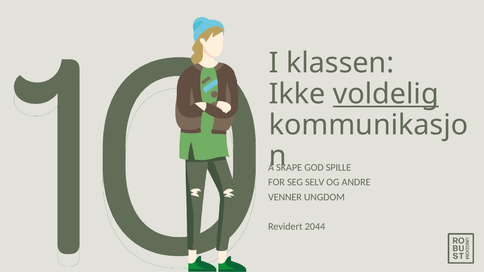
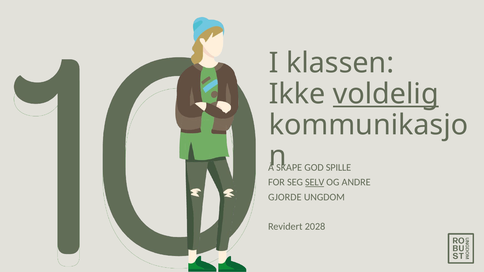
SELV underline: none -> present
VENNER: VENNER -> GJORDE
2044: 2044 -> 2028
